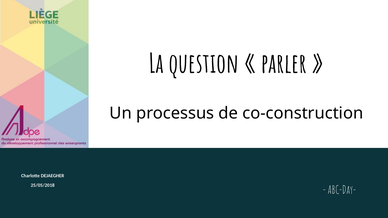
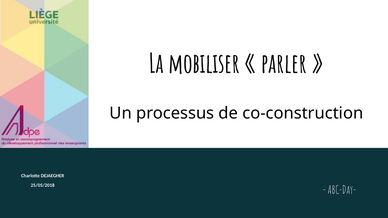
question: question -> mobiliser
